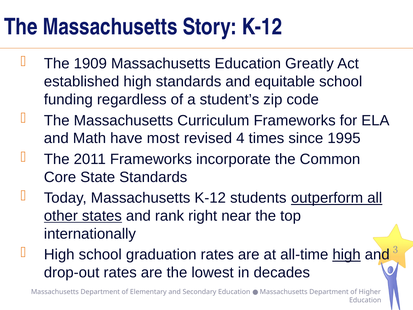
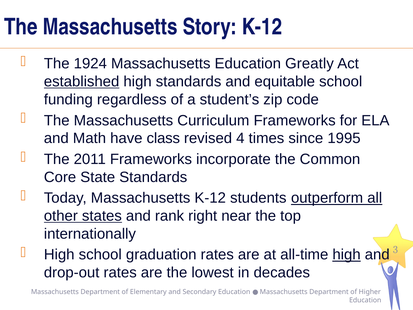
1909: 1909 -> 1924
established underline: none -> present
most: most -> class
